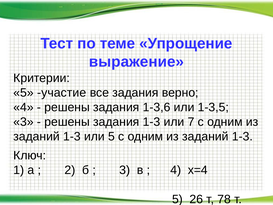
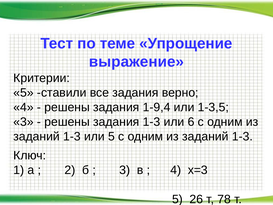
участие: участие -> ставили
1-3,6: 1-3,6 -> 1-9,4
7: 7 -> 6
х=4: х=4 -> х=3
